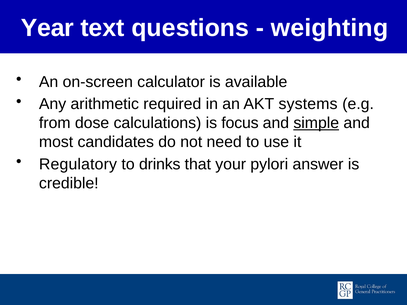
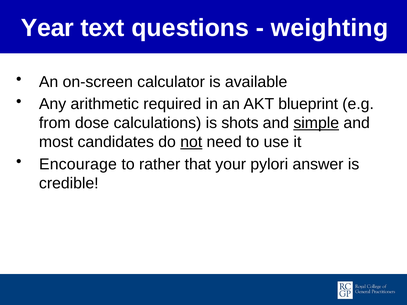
systems: systems -> blueprint
focus: focus -> shots
not underline: none -> present
Regulatory: Regulatory -> Encourage
drinks: drinks -> rather
